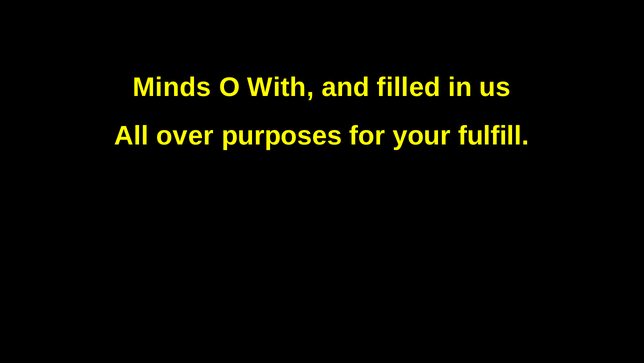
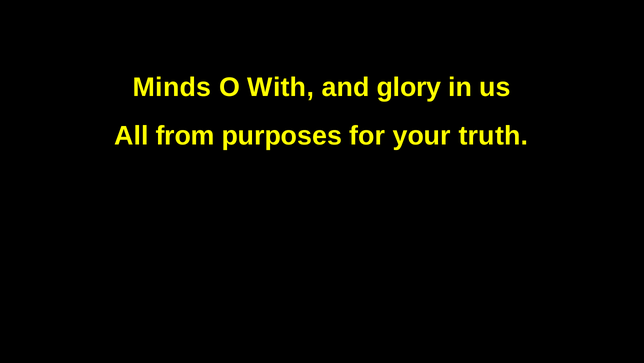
filled: filled -> glory
over: over -> from
fulfill: fulfill -> truth
